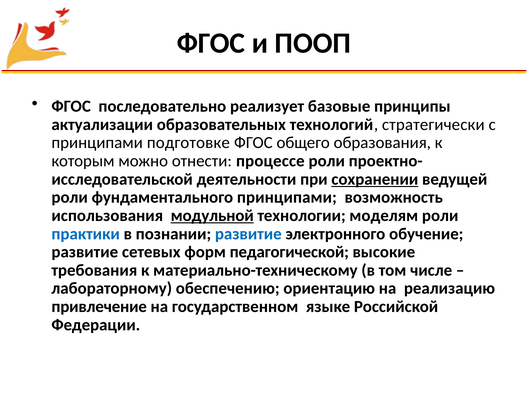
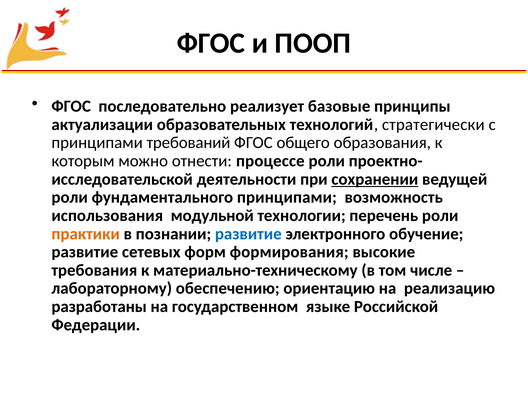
подготовке: подготовке -> требований
модульной underline: present -> none
моделям: моделям -> перечень
практики colour: blue -> orange
педагогической: педагогической -> формирования
привлечение: привлечение -> разработаны
